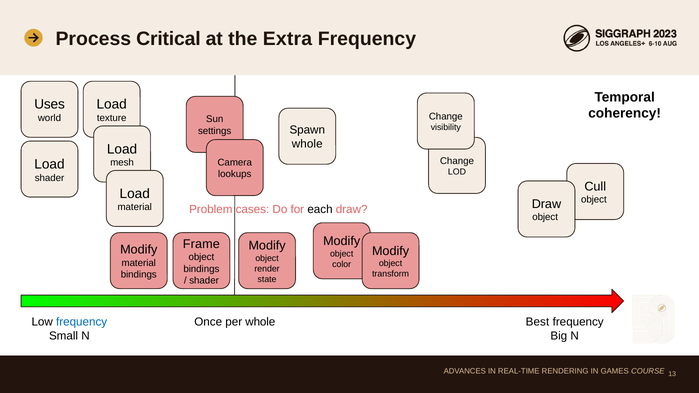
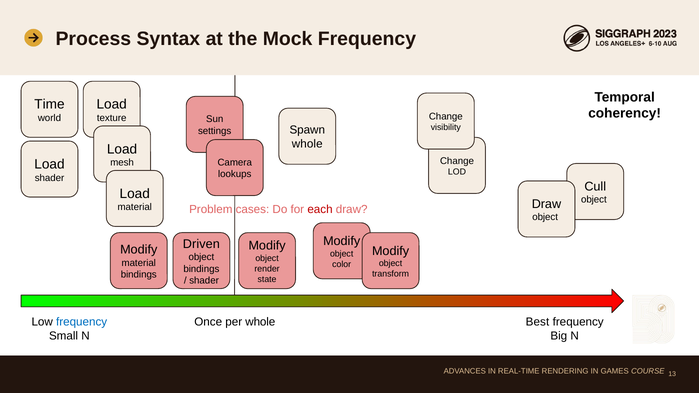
Critical: Critical -> Syntax
Extra: Extra -> Mock
Uses: Uses -> Time
each colour: black -> red
Frame: Frame -> Driven
